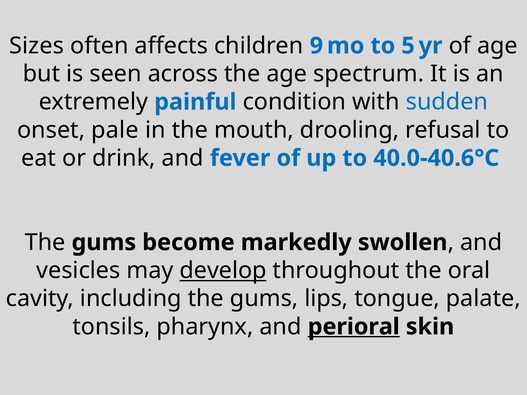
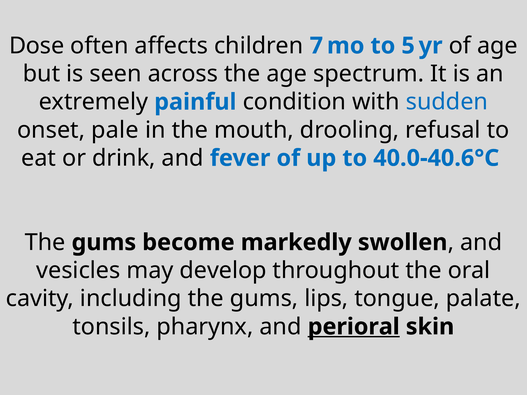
Sizes: Sizes -> Dose
9: 9 -> 7
develop underline: present -> none
